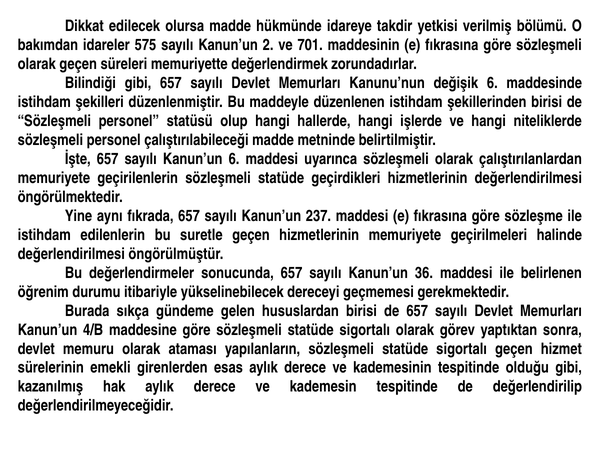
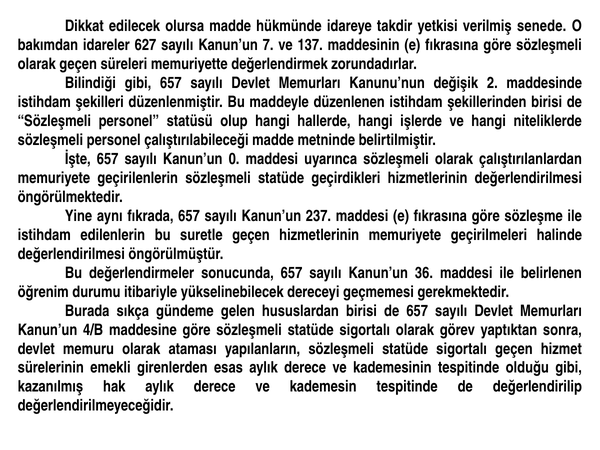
bölümü: bölümü -> senede
575: 575 -> 627
2: 2 -> 7
701: 701 -> 137
değişik 6: 6 -> 2
Kanun’un 6: 6 -> 0
